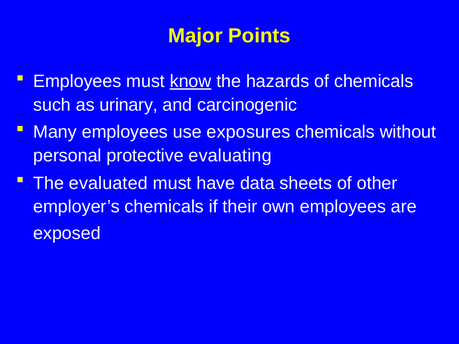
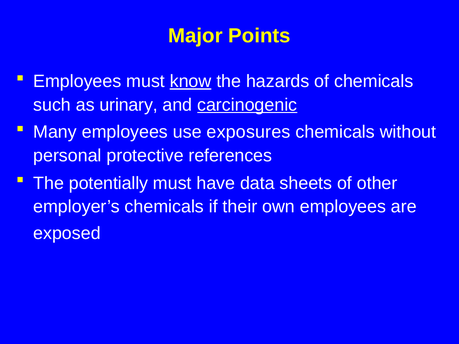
carcinogenic underline: none -> present
evaluating: evaluating -> references
evaluated: evaluated -> potentially
